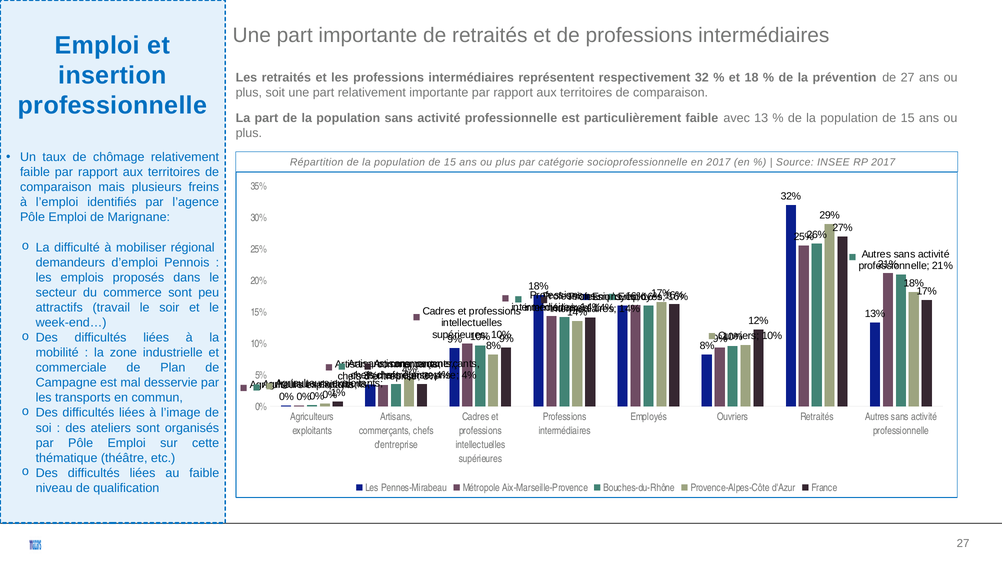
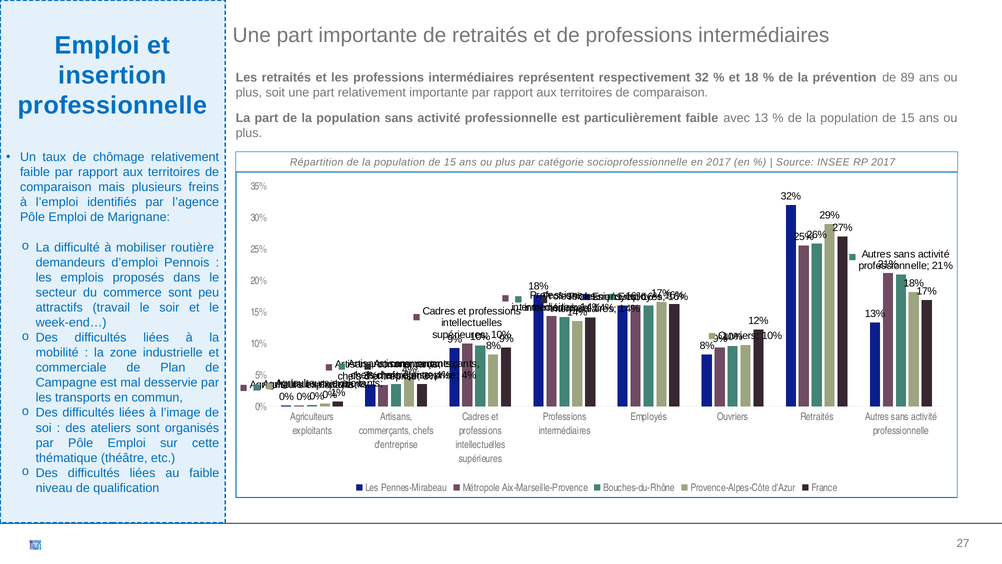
de 27: 27 -> 89
régional: régional -> routière
